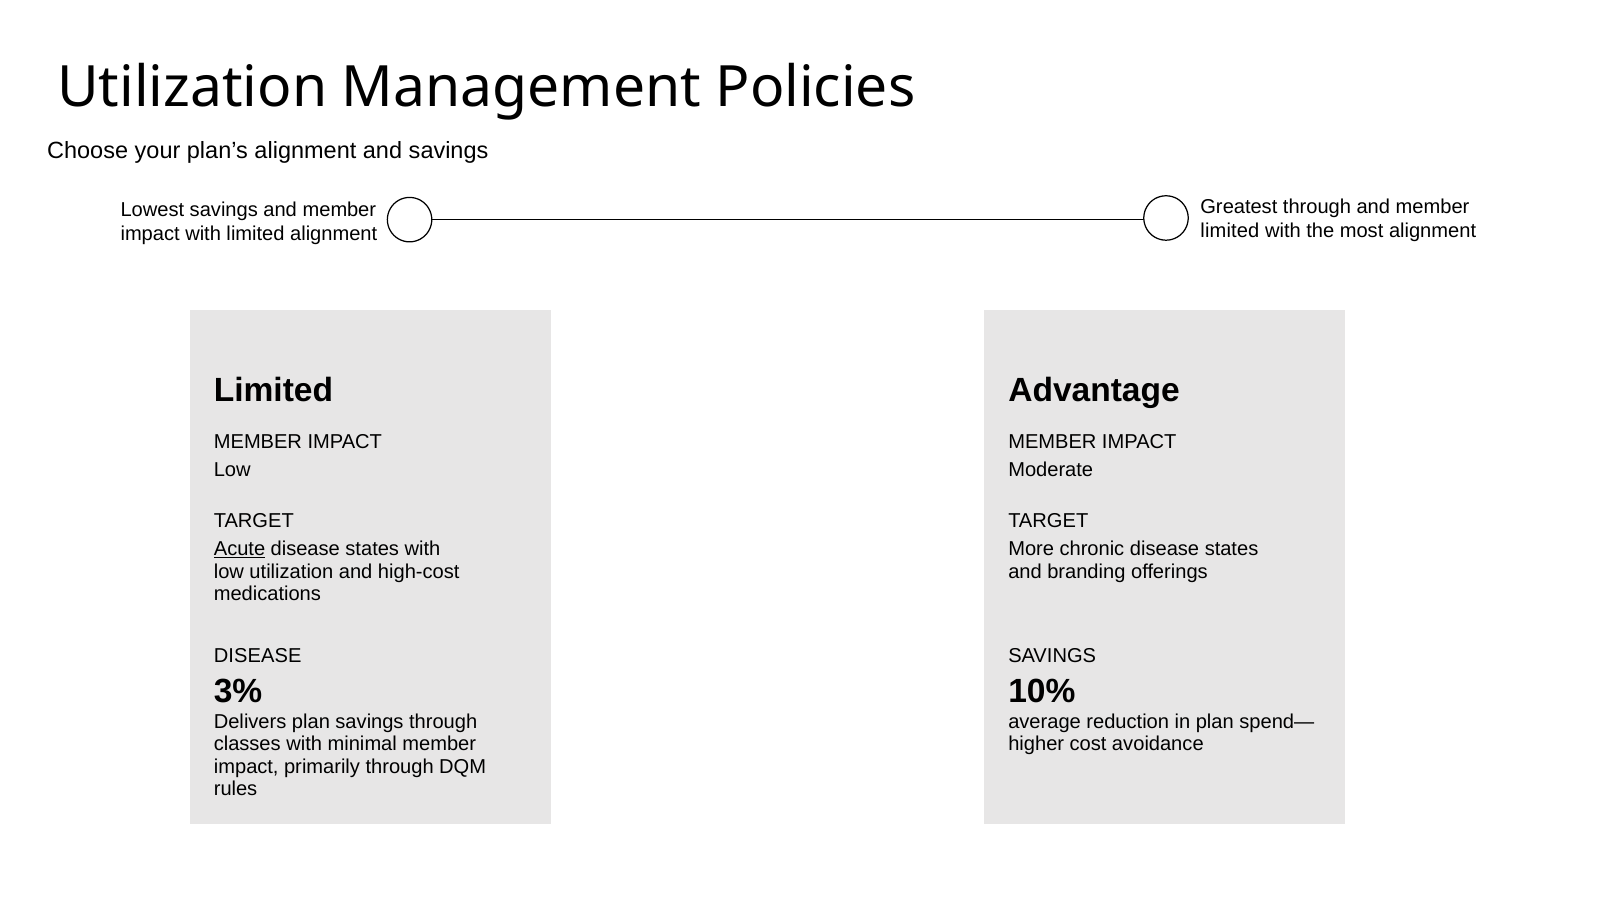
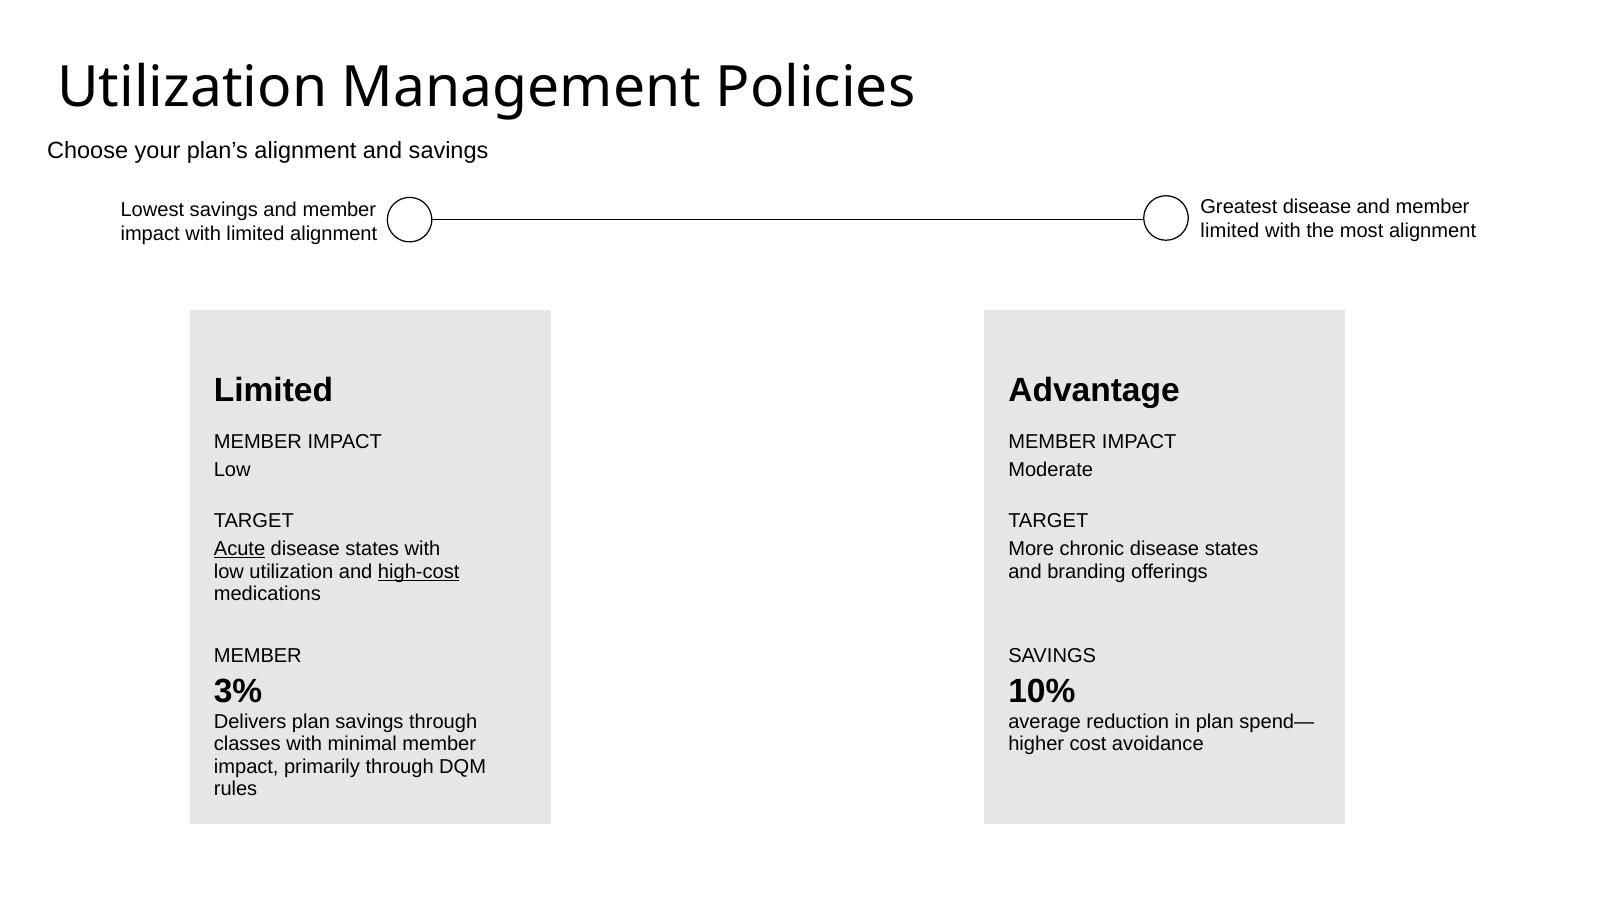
Greatest through: through -> disease
high-cost underline: none -> present
DISEASE at (258, 656): DISEASE -> MEMBER
